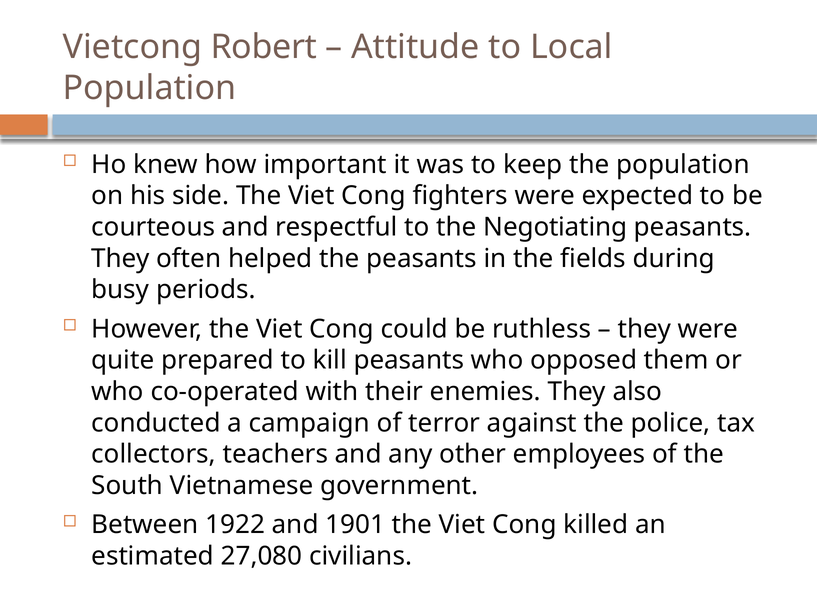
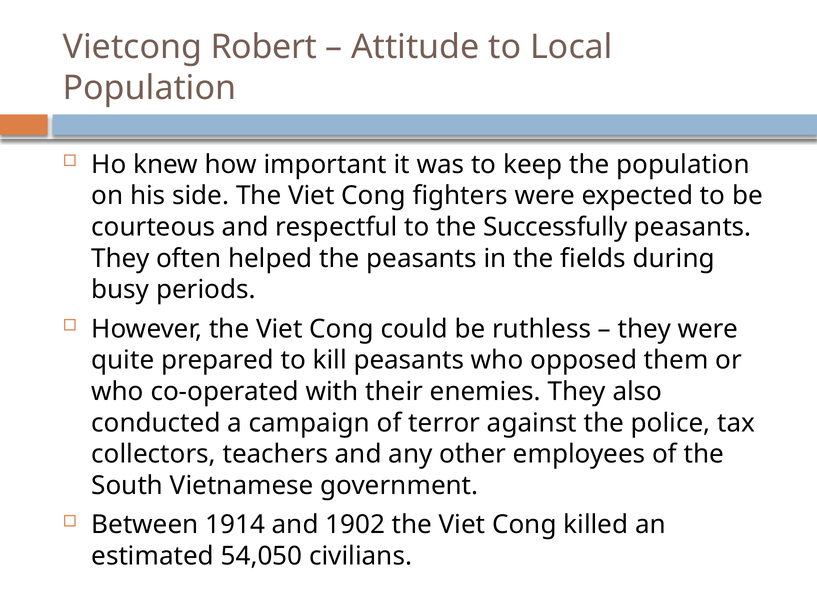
Negotiating: Negotiating -> Successfully
1922: 1922 -> 1914
1901: 1901 -> 1902
27,080: 27,080 -> 54,050
